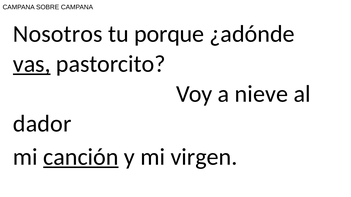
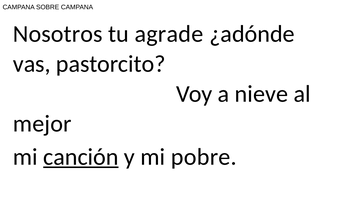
porque: porque -> agrade
vas underline: present -> none
dador: dador -> mejor
virgen: virgen -> pobre
